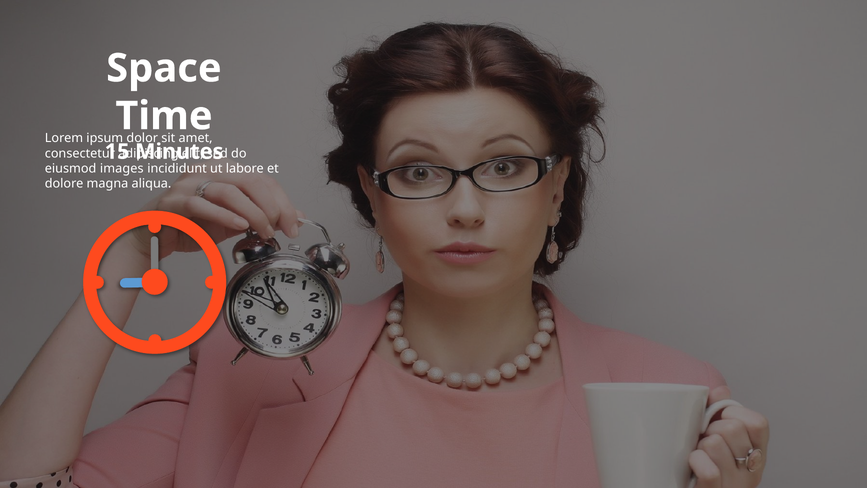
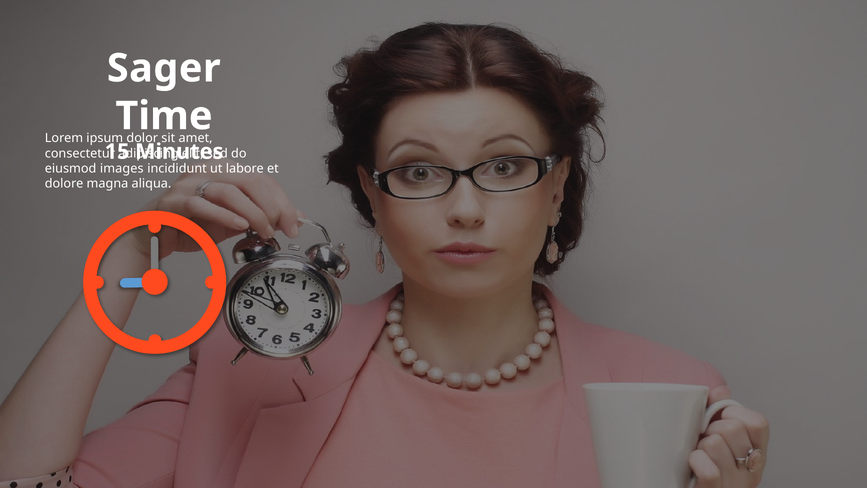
Space: Space -> Sager
